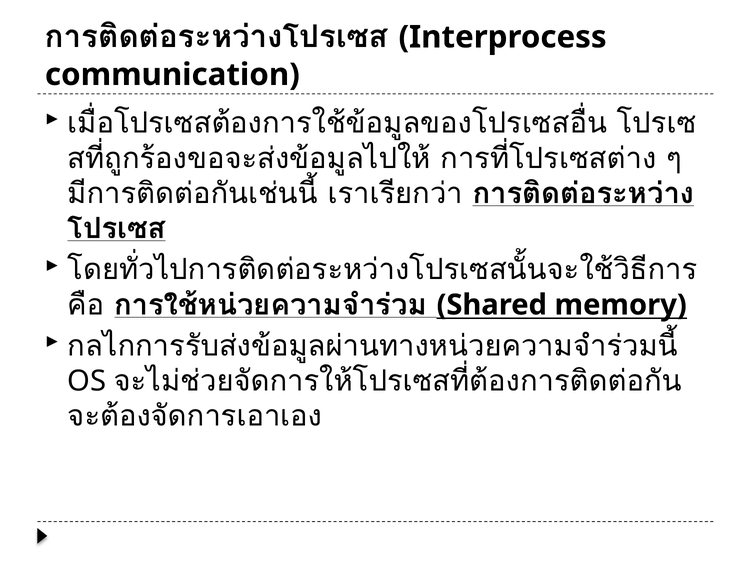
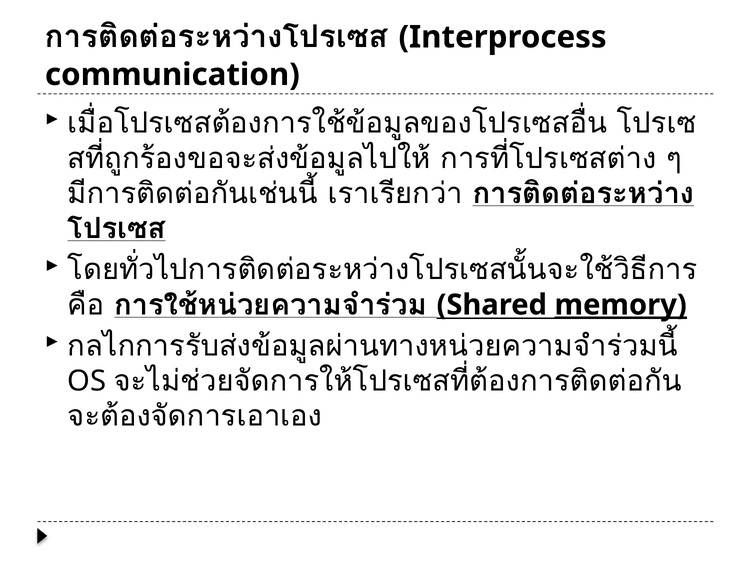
memory underline: none -> present
